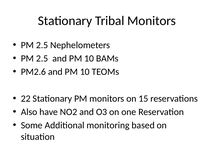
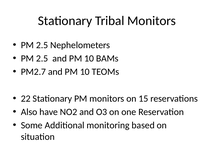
PM2.6: PM2.6 -> PM2.7
